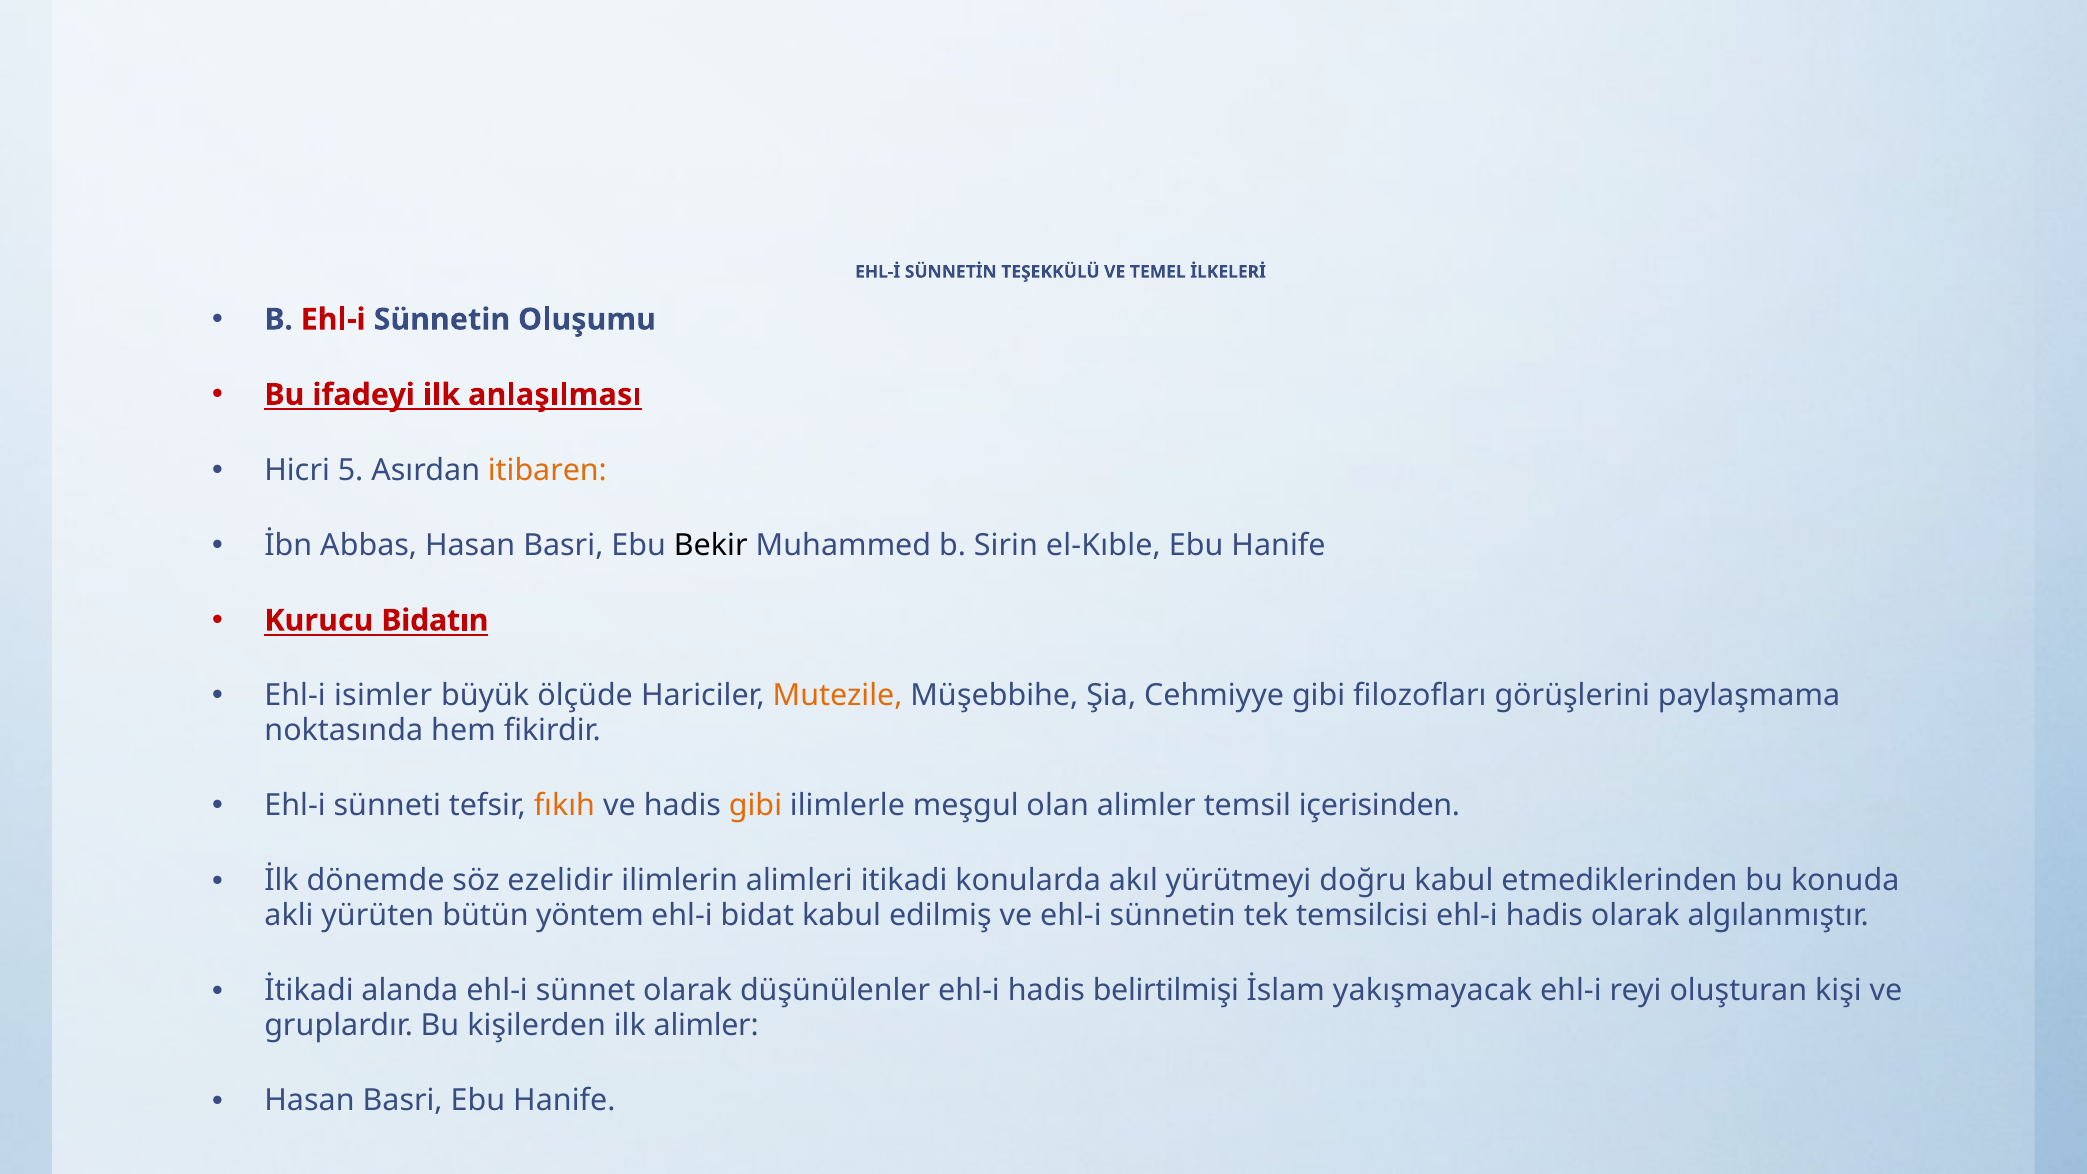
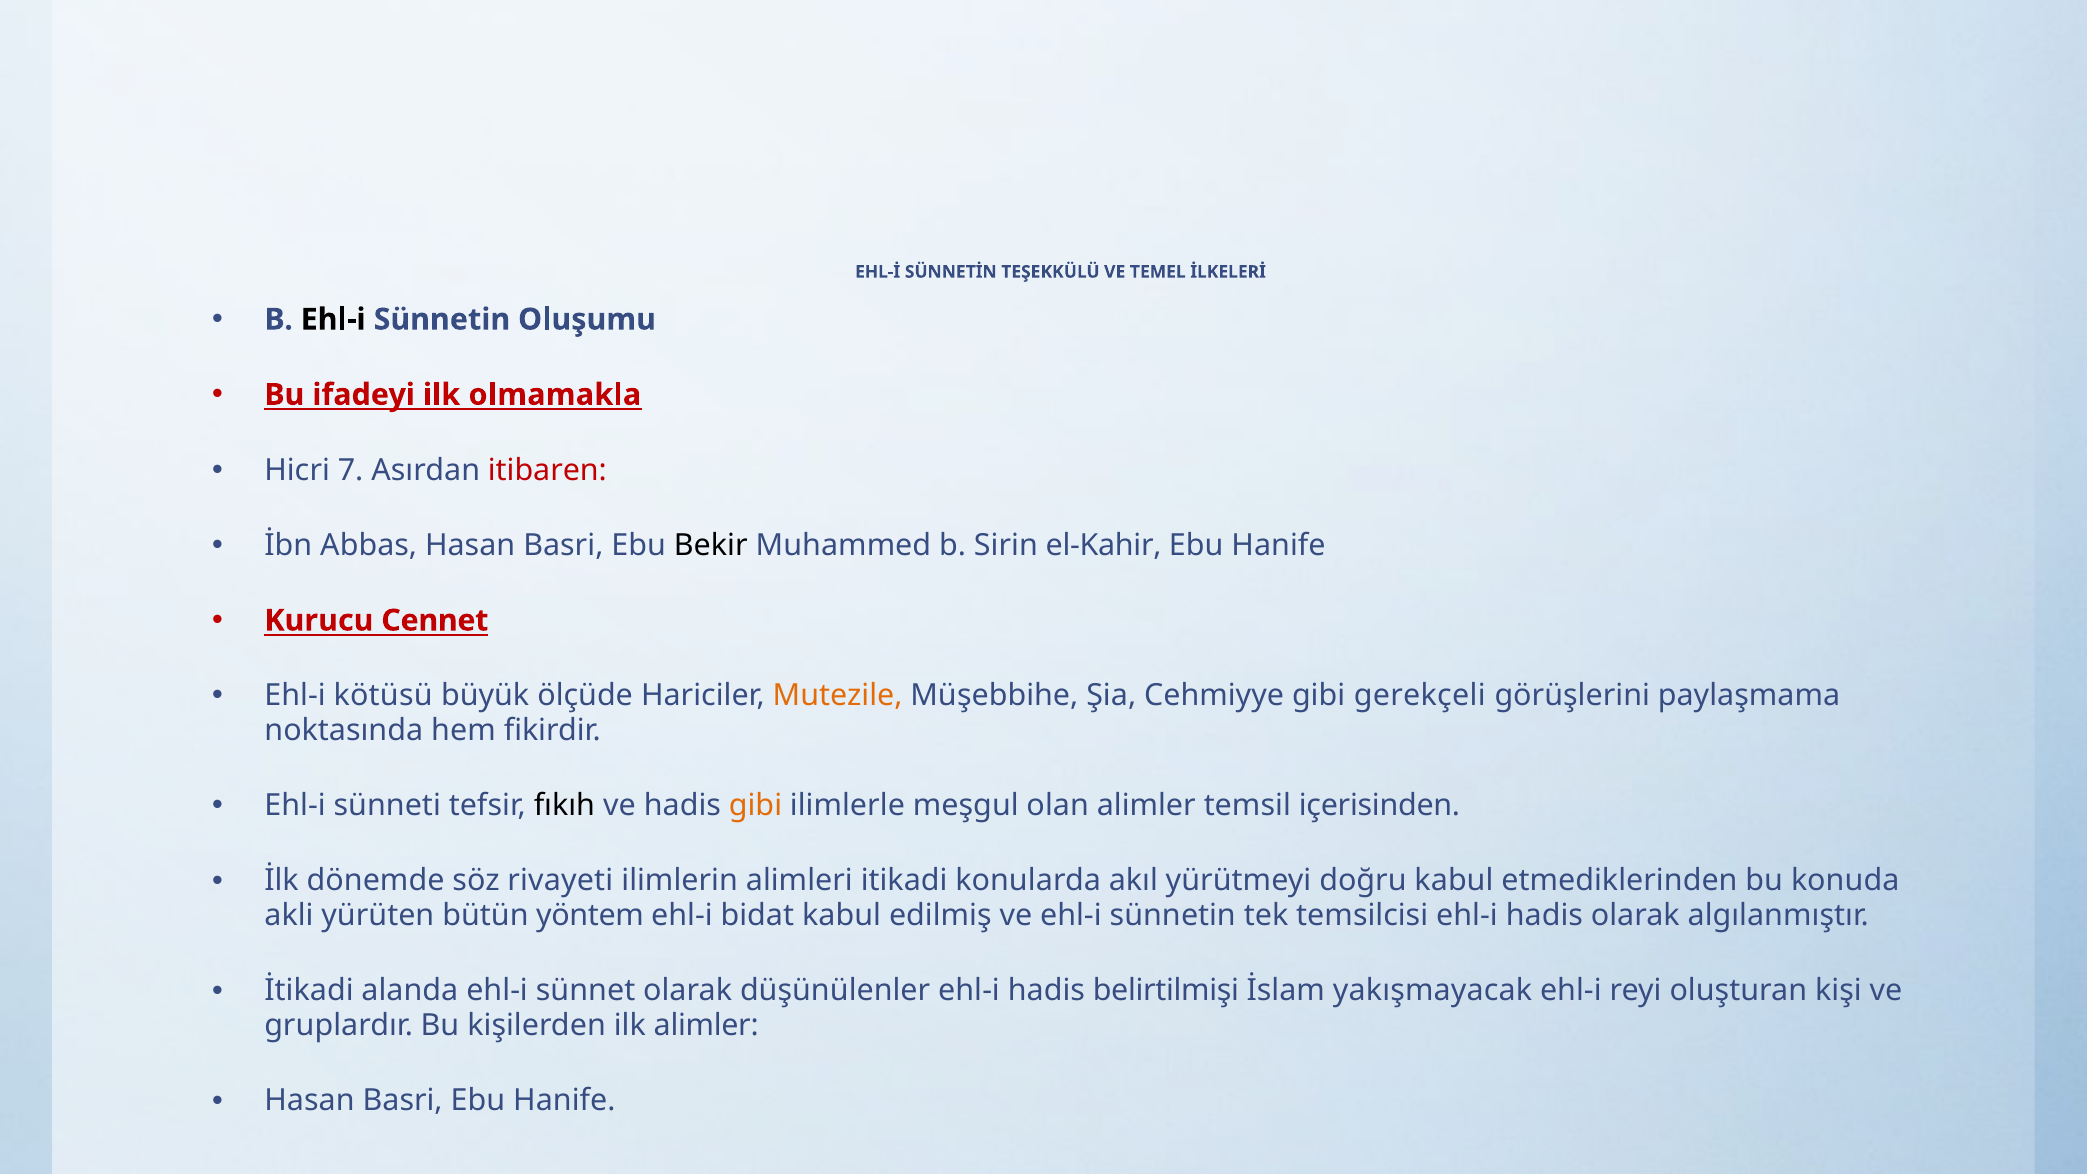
Ehl-i at (333, 320) colour: red -> black
anlaşılması: anlaşılması -> olmamakla
5: 5 -> 7
itibaren colour: orange -> red
el-Kıble: el-Kıble -> el-Kahir
Bidatın: Bidatın -> Cennet
isimler: isimler -> kötüsü
filozofları: filozofları -> gerekçeli
fıkıh colour: orange -> black
ezelidir: ezelidir -> rivayeti
